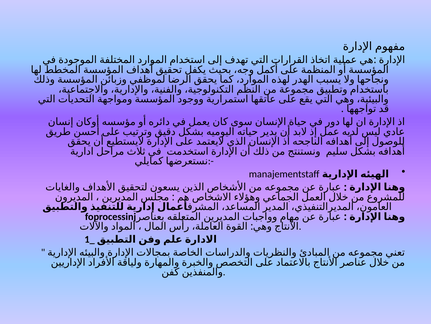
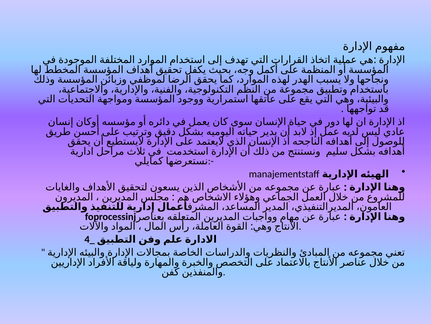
1_: 1_ -> 4_
